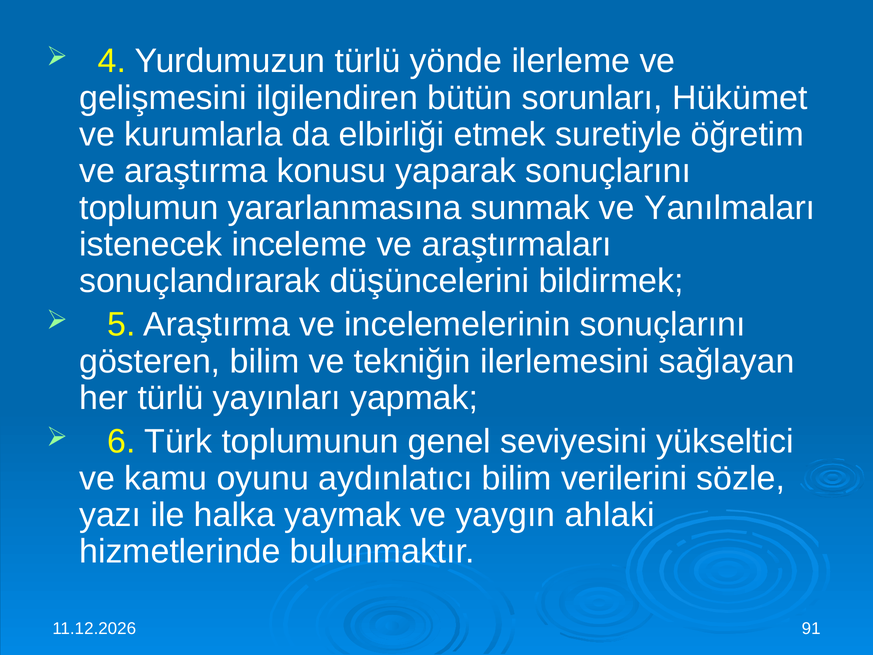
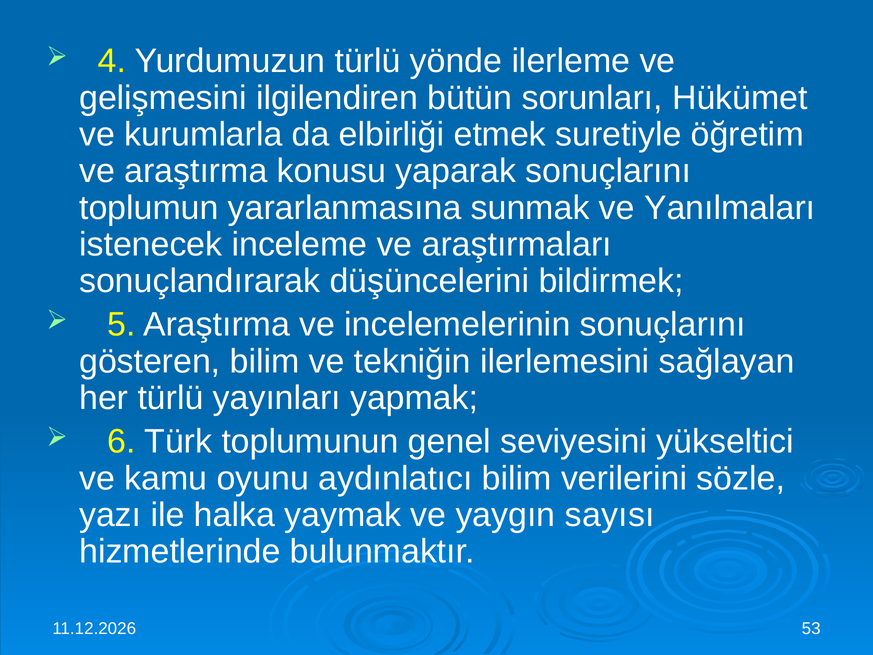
ahlaki: ahlaki -> sayısı
91: 91 -> 53
